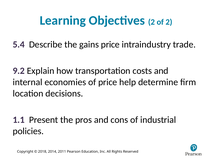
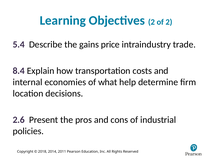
9.2: 9.2 -> 8.4
of price: price -> what
1.1: 1.1 -> 2.6
